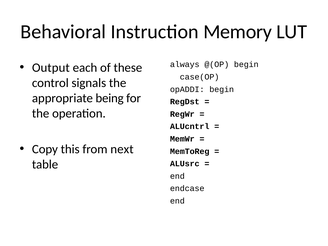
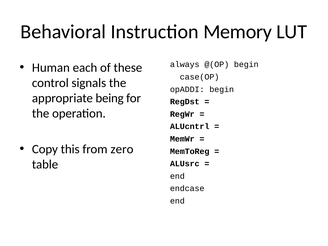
Output: Output -> Human
next: next -> zero
